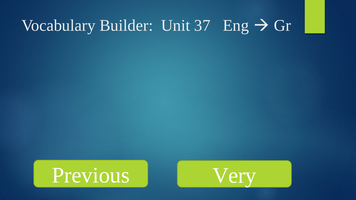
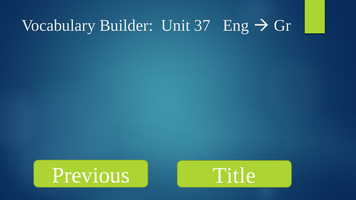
Very: Very -> Title
